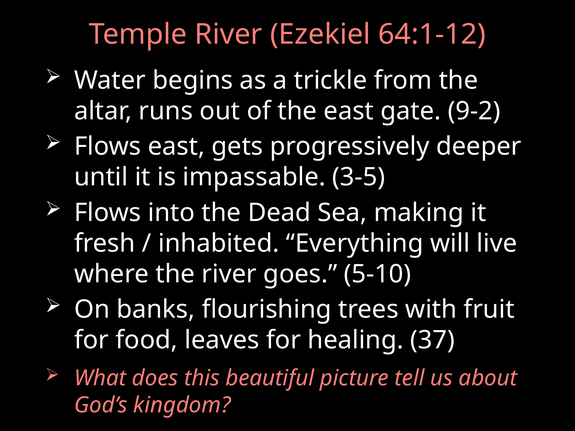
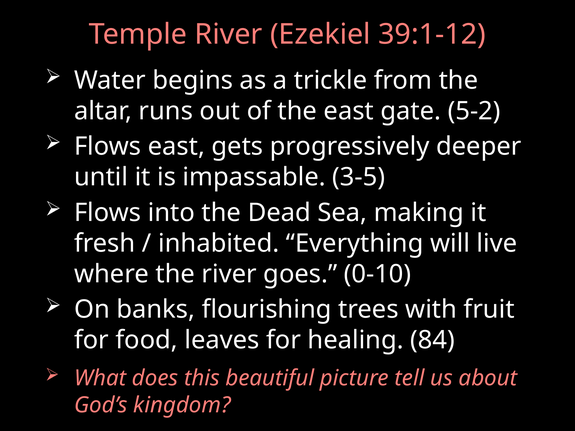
64:1-12: 64:1-12 -> 39:1-12
9-2: 9-2 -> 5-2
5-10: 5-10 -> 0-10
37: 37 -> 84
